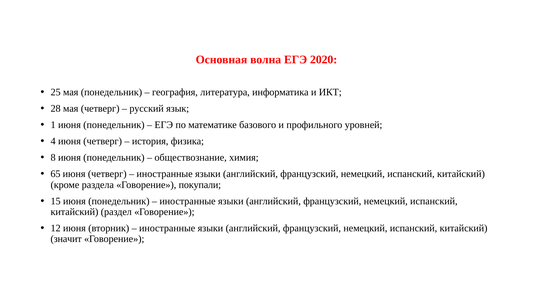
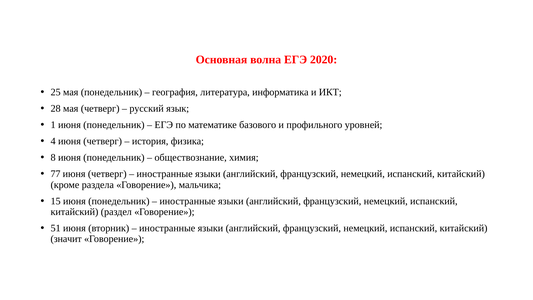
65: 65 -> 77
покупали: покупали -> мальчика
12: 12 -> 51
